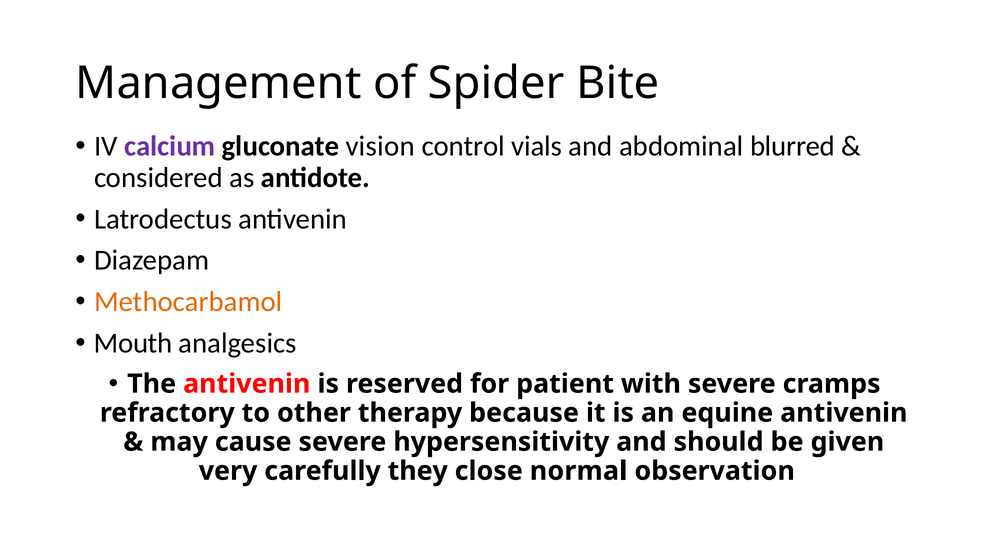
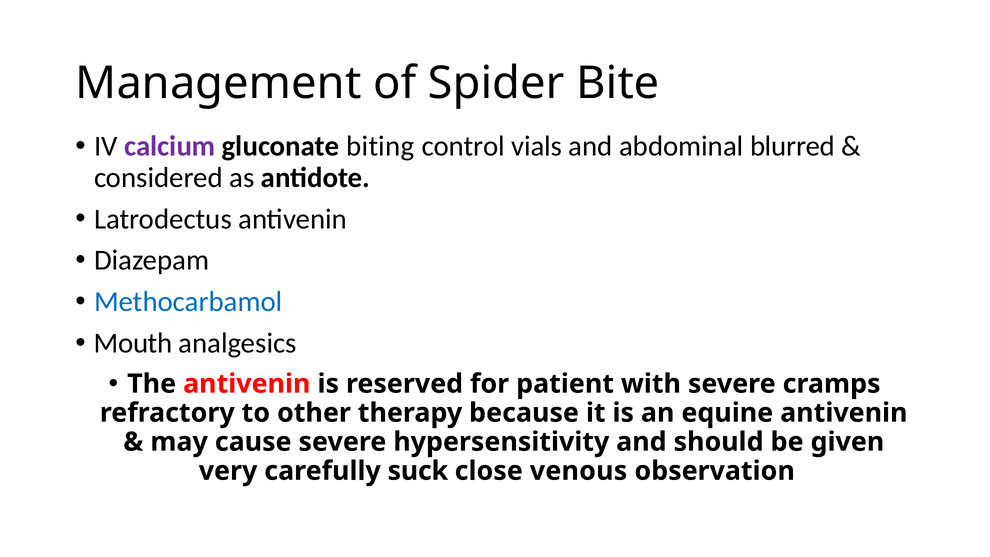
vision: vision -> biting
Methocarbamol colour: orange -> blue
they: they -> suck
normal: normal -> venous
